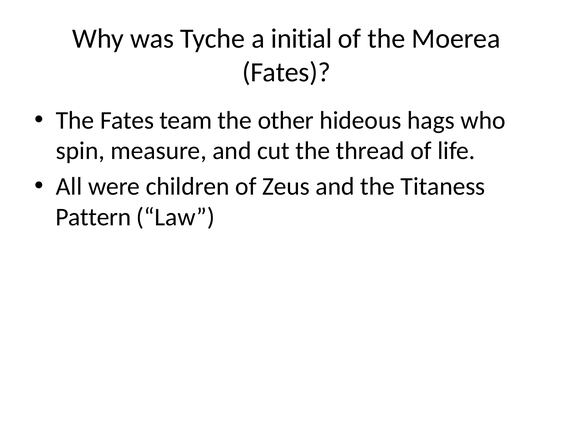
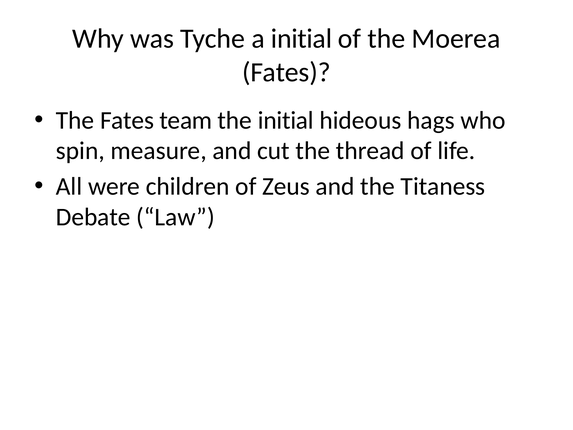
the other: other -> initial
Pattern: Pattern -> Debate
